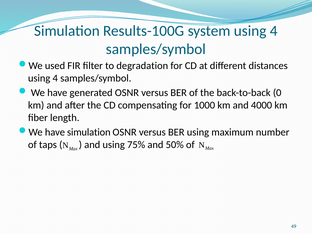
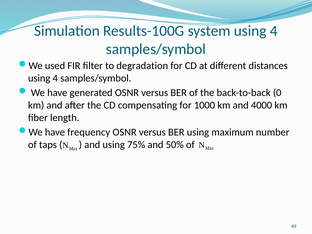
have simulation: simulation -> frequency
